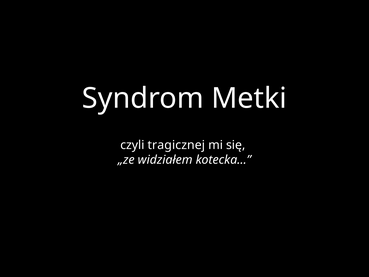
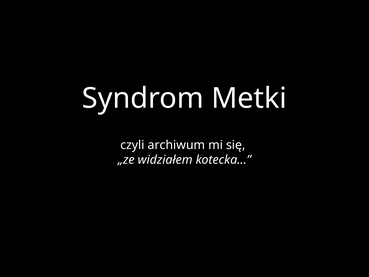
tragicznej: tragicznej -> archiwum
